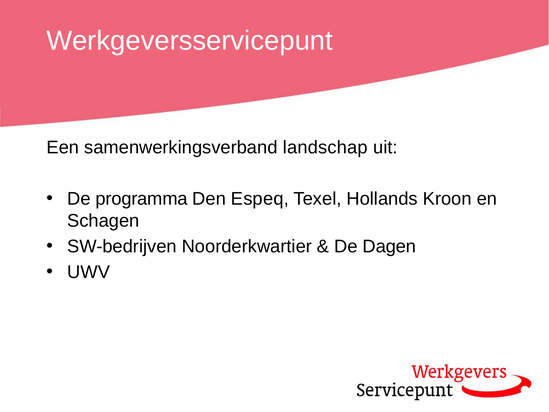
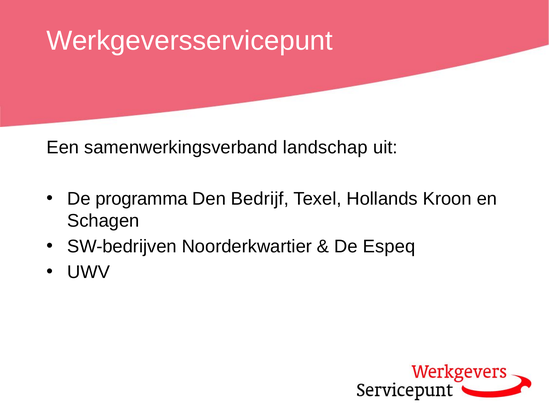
Espeq: Espeq -> Bedrijf
Dagen: Dagen -> Espeq
